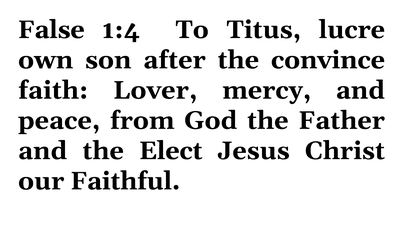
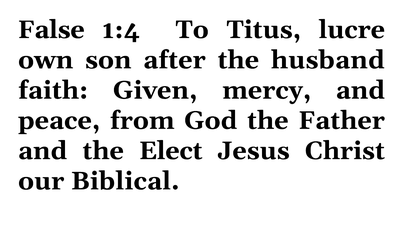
convince: convince -> husband
Lover: Lover -> Given
Faithful: Faithful -> Biblical
